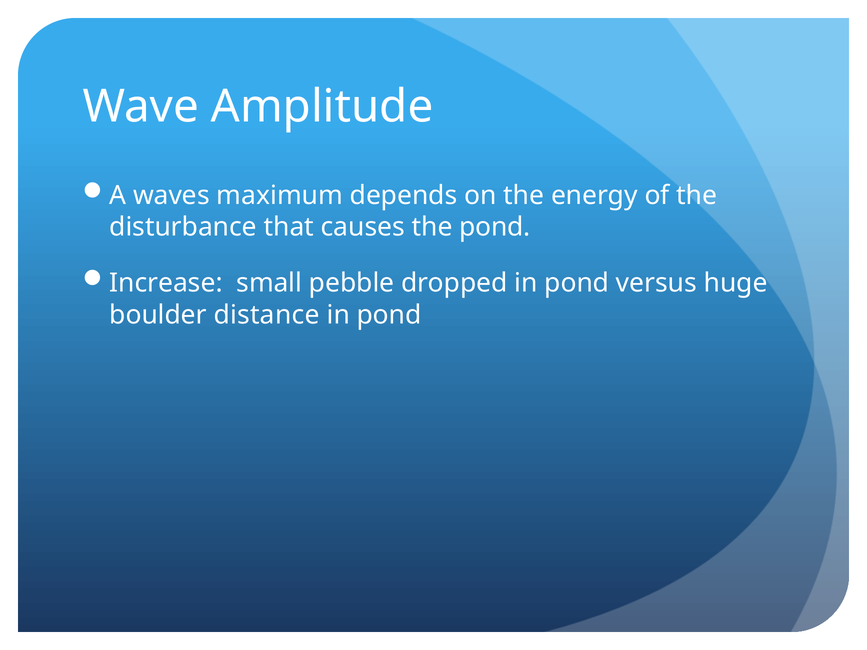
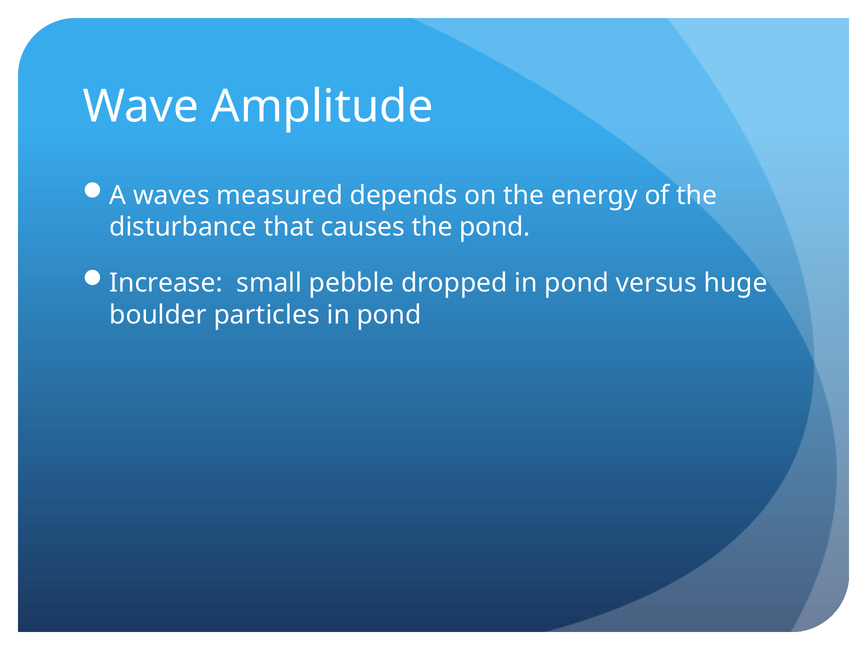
maximum: maximum -> measured
distance: distance -> particles
